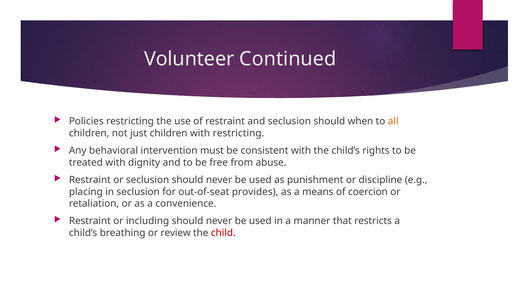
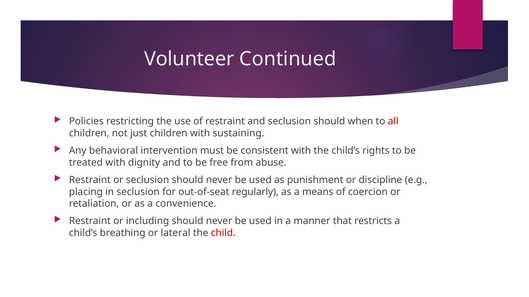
all colour: orange -> red
with restricting: restricting -> sustaining
provides: provides -> regularly
review: review -> lateral
